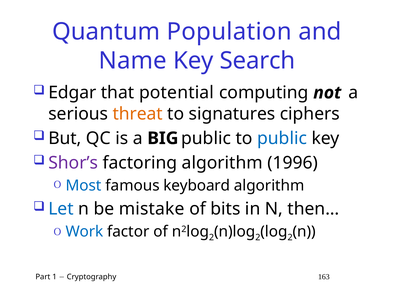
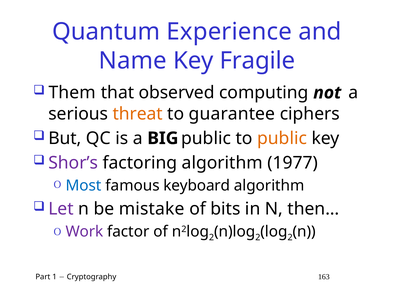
Population: Population -> Experience
Search: Search -> Fragile
Edgar: Edgar -> Them
potential: potential -> observed
signatures: signatures -> guarantee
public at (282, 138) colour: blue -> orange
1996: 1996 -> 1977
Let colour: blue -> purple
Work colour: blue -> purple
